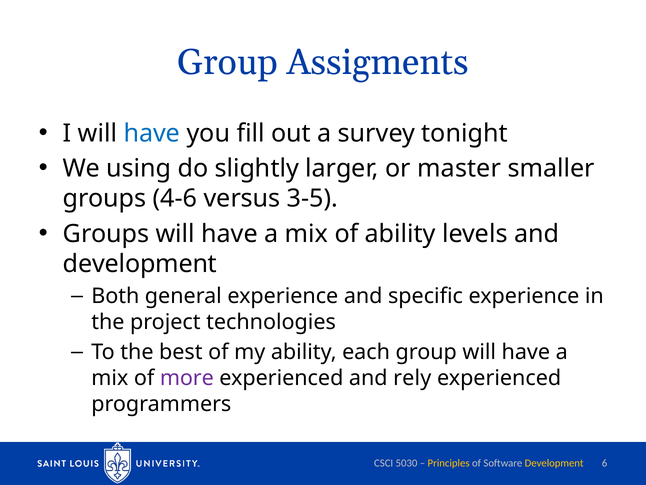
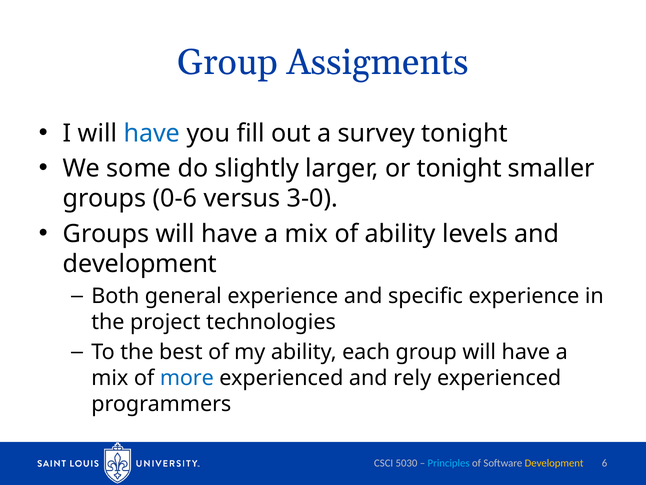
using: using -> some
or master: master -> tonight
4-6: 4-6 -> 0-6
3-5: 3-5 -> 3-0
more colour: purple -> blue
Principles colour: yellow -> light blue
